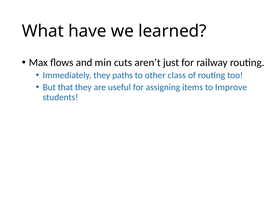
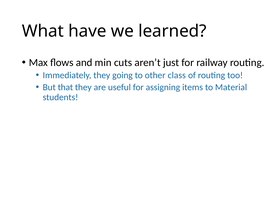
paths: paths -> going
Improve: Improve -> Material
